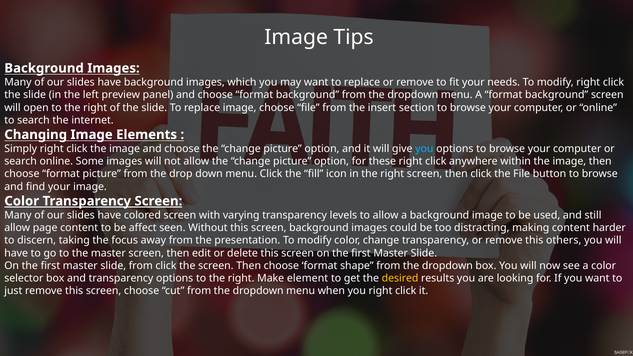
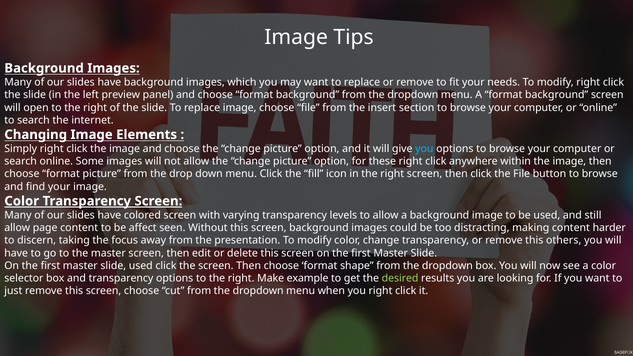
slide from: from -> used
element: element -> example
desired colour: yellow -> light green
